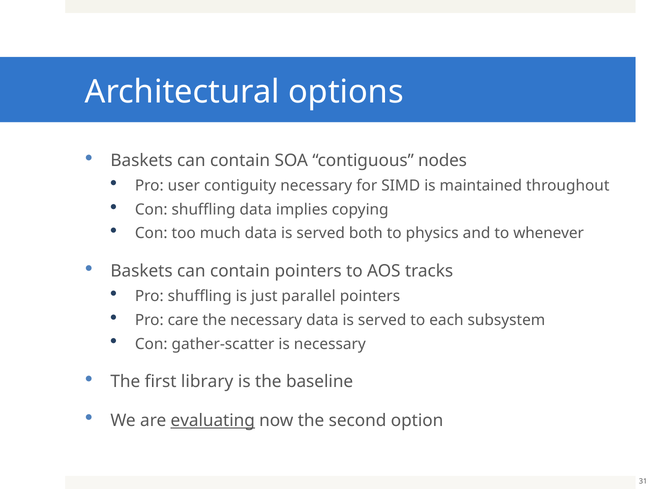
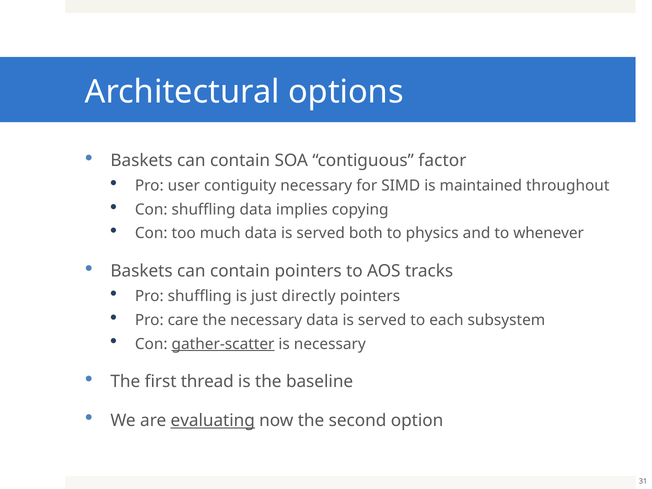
nodes: nodes -> factor
parallel: parallel -> directly
gather-scatter underline: none -> present
library: library -> thread
